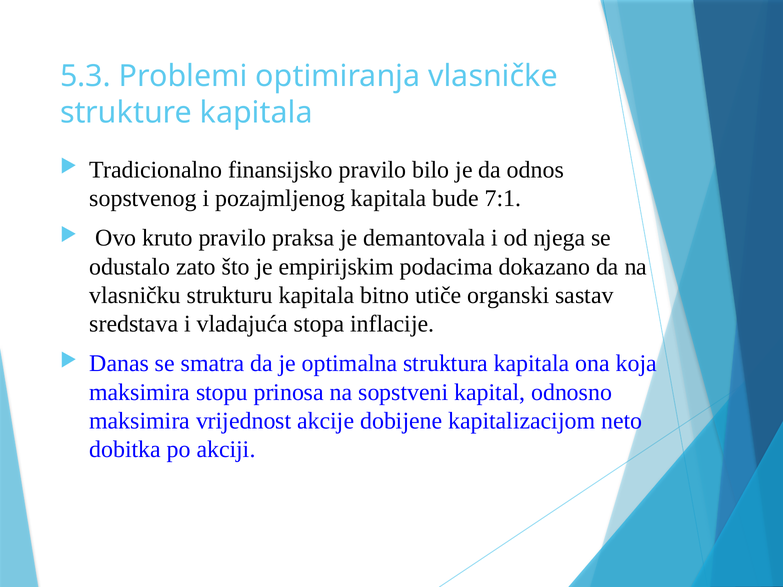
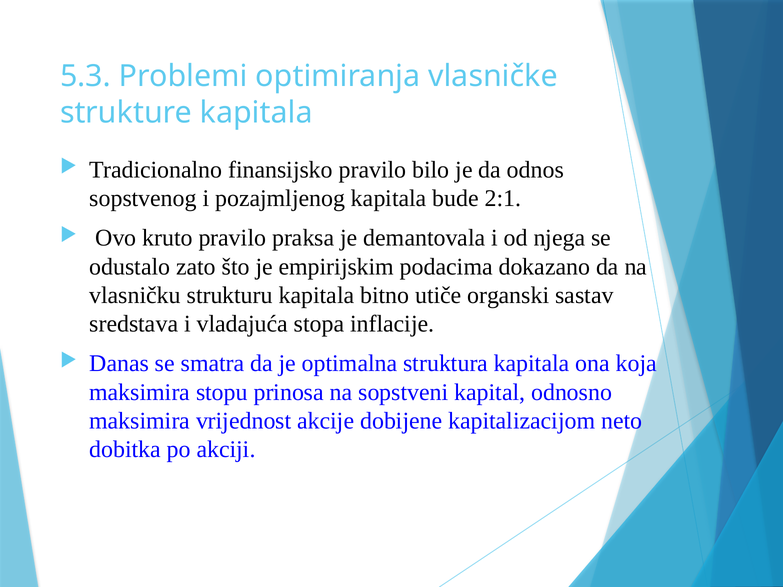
7:1: 7:1 -> 2:1
